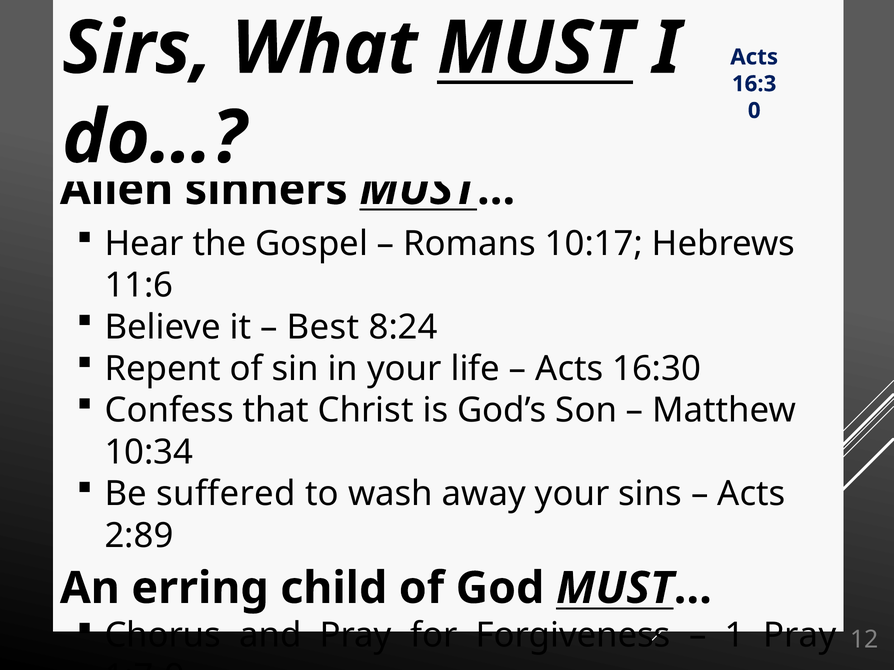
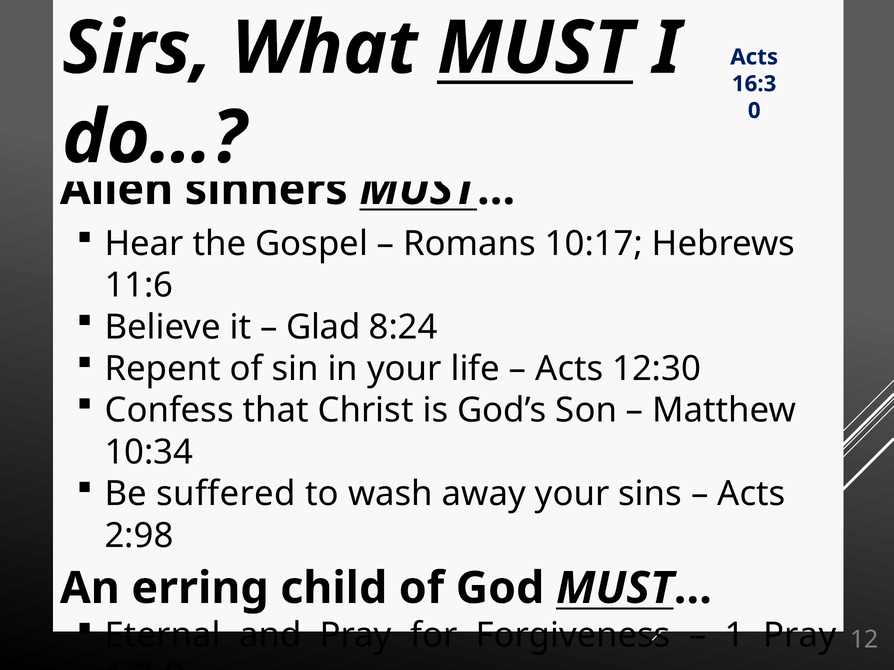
Best: Best -> Glad
16:30: 16:30 -> 12:30
2:89: 2:89 -> 2:98
Chorus: Chorus -> Eternal
